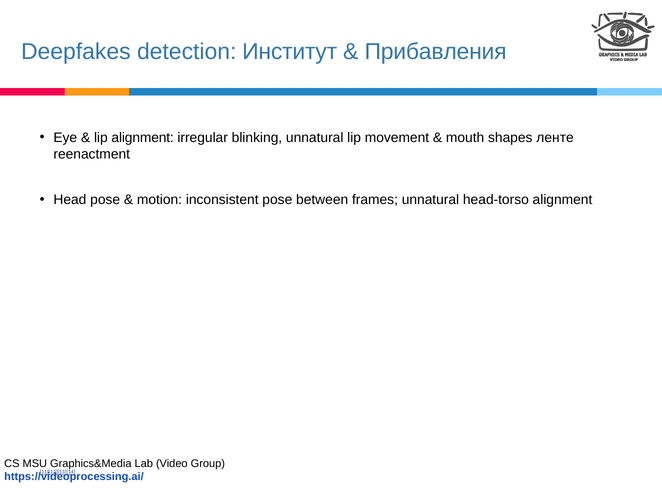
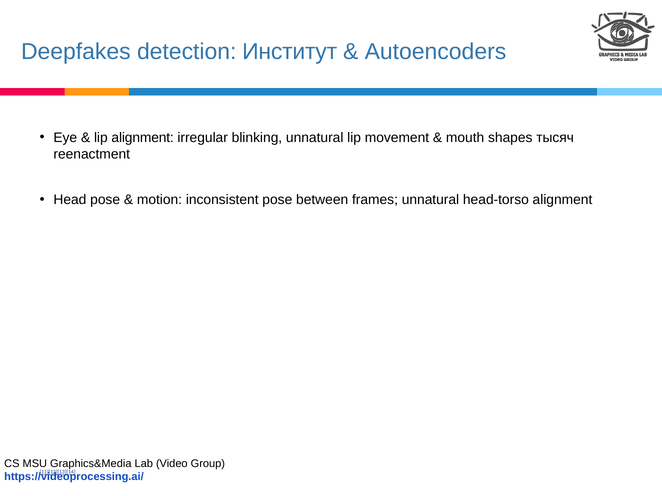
Прибавления: Прибавления -> Autoencoders
ленте: ленте -> тысяч
